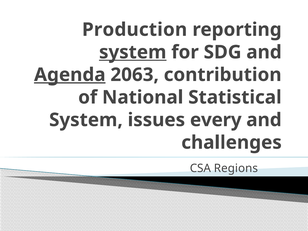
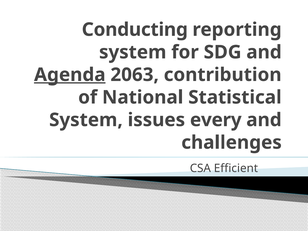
Production: Production -> Conducting
system at (133, 52) underline: present -> none
Regions: Regions -> Efficient
